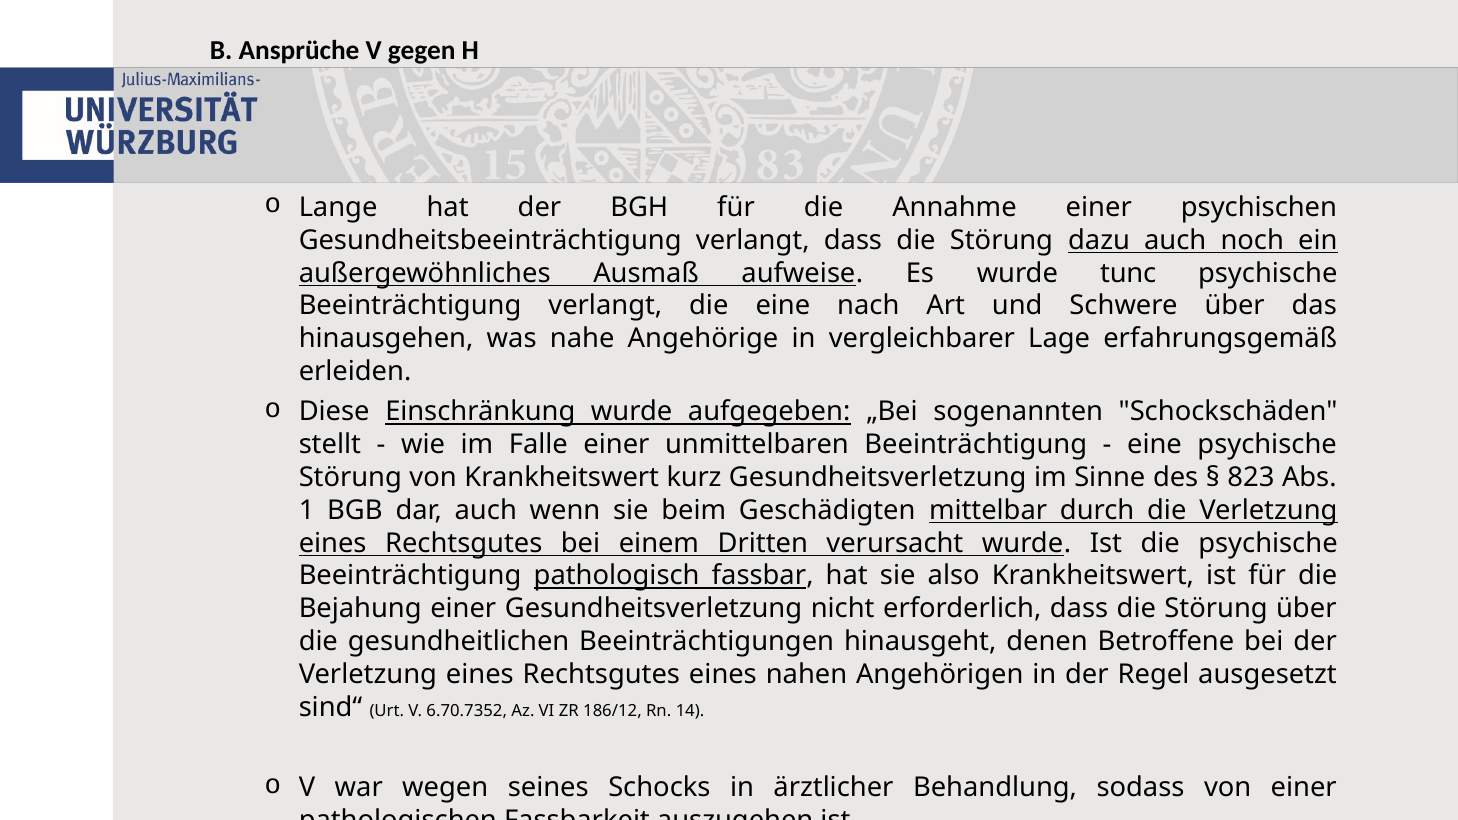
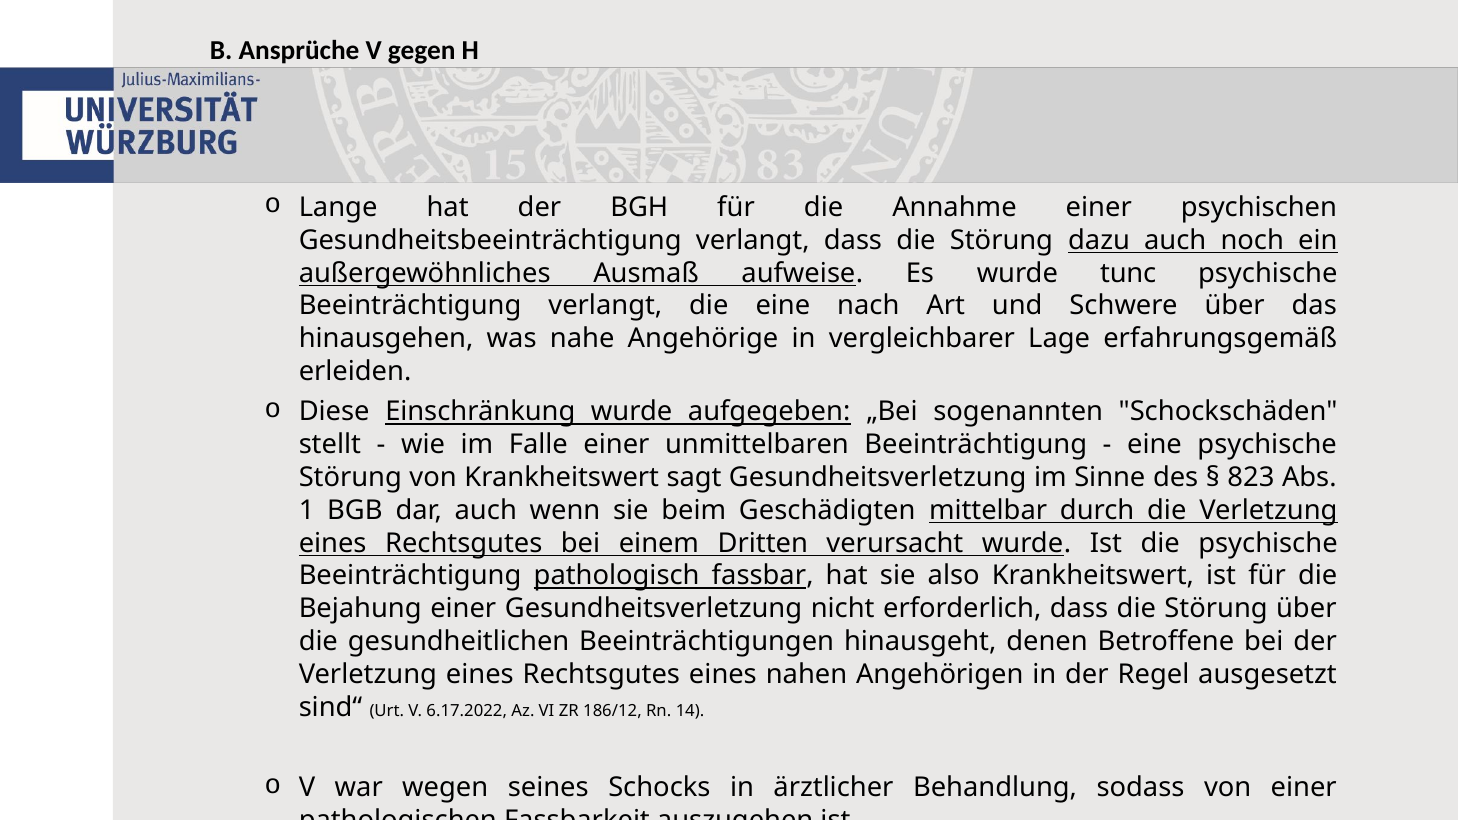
kurz: kurz -> sagt
6.70.7352: 6.70.7352 -> 6.17.2022
